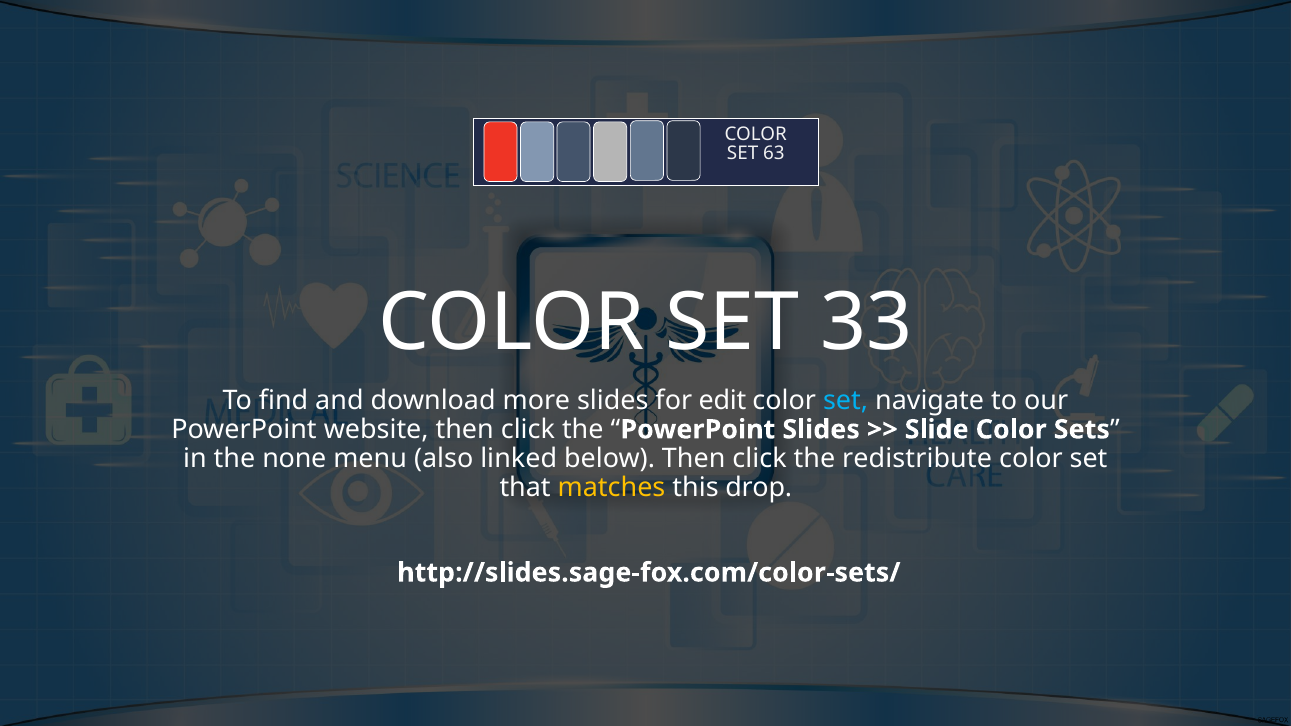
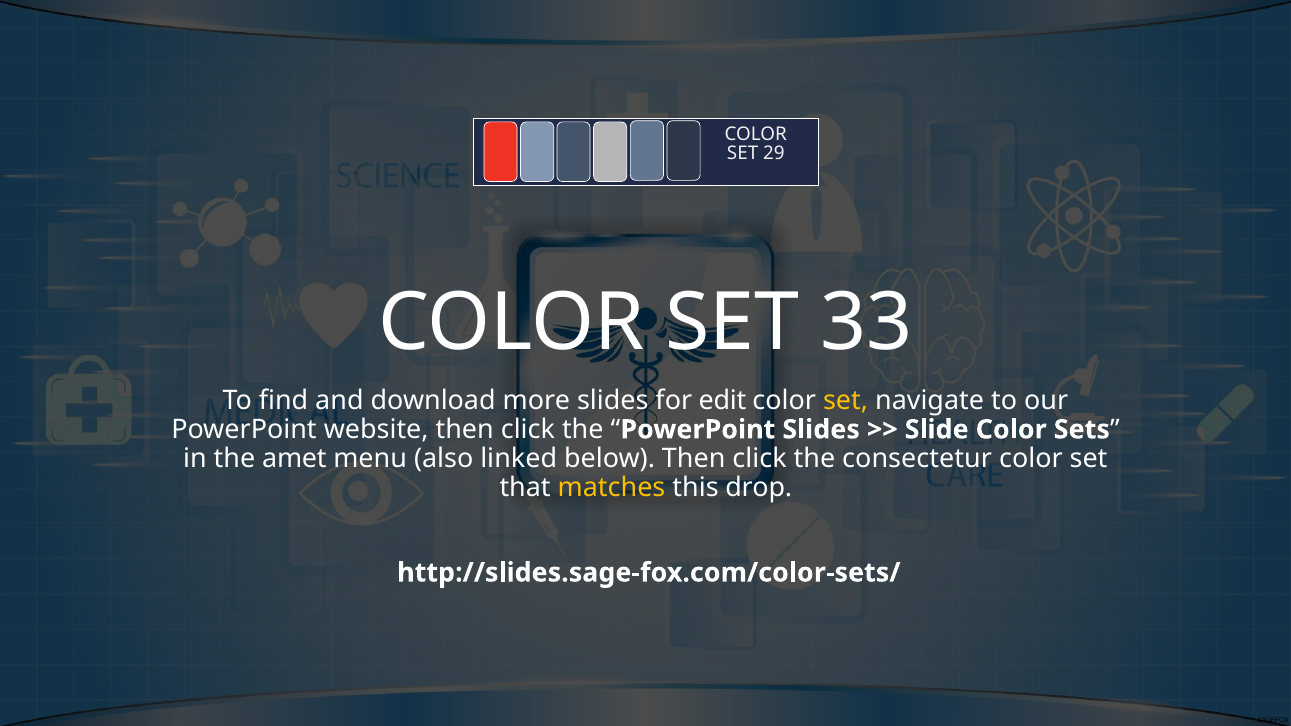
63: 63 -> 29
set at (846, 401) colour: light blue -> yellow
none: none -> amet
redistribute: redistribute -> consectetur
